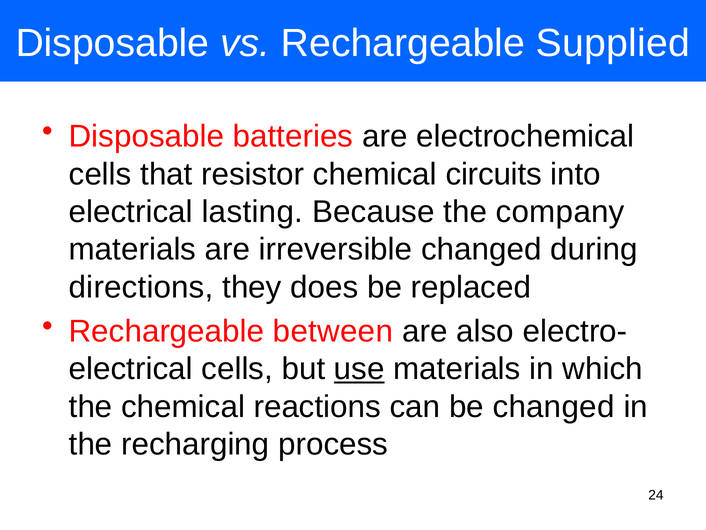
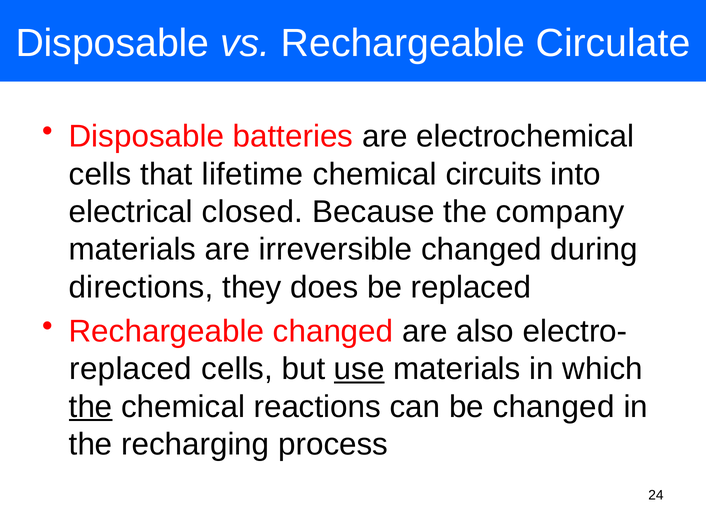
Supplied: Supplied -> Circulate
resistor: resistor -> lifetime
lasting: lasting -> closed
Rechargeable between: between -> changed
electrical at (131, 369): electrical -> replaced
the at (91, 406) underline: none -> present
